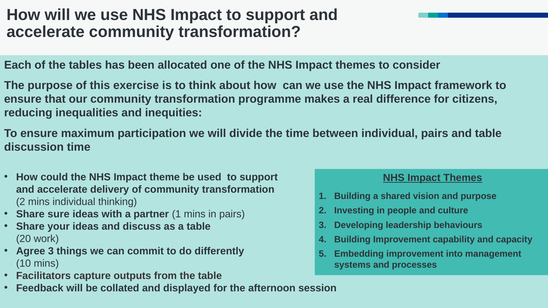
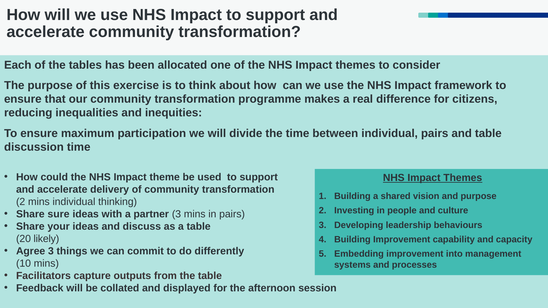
partner 1: 1 -> 3
work: work -> likely
